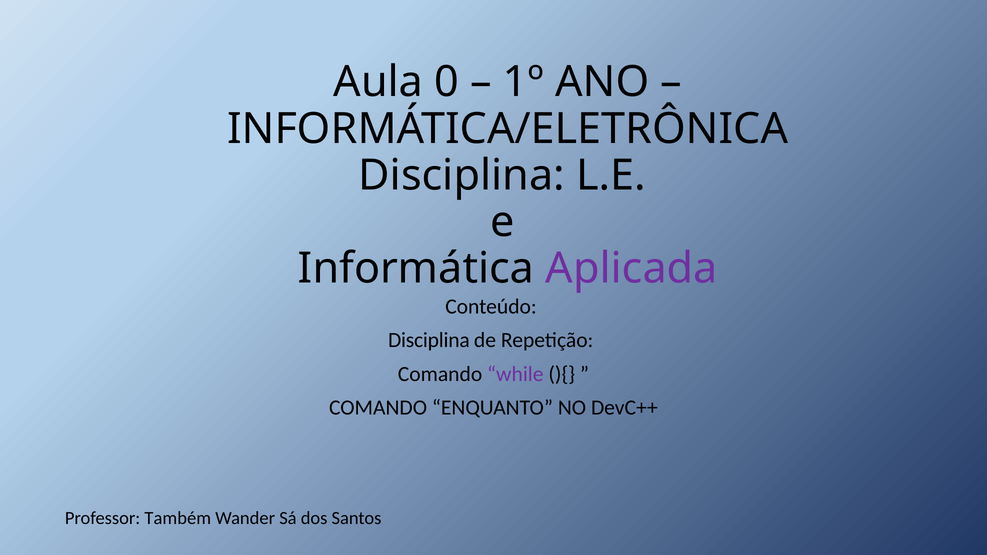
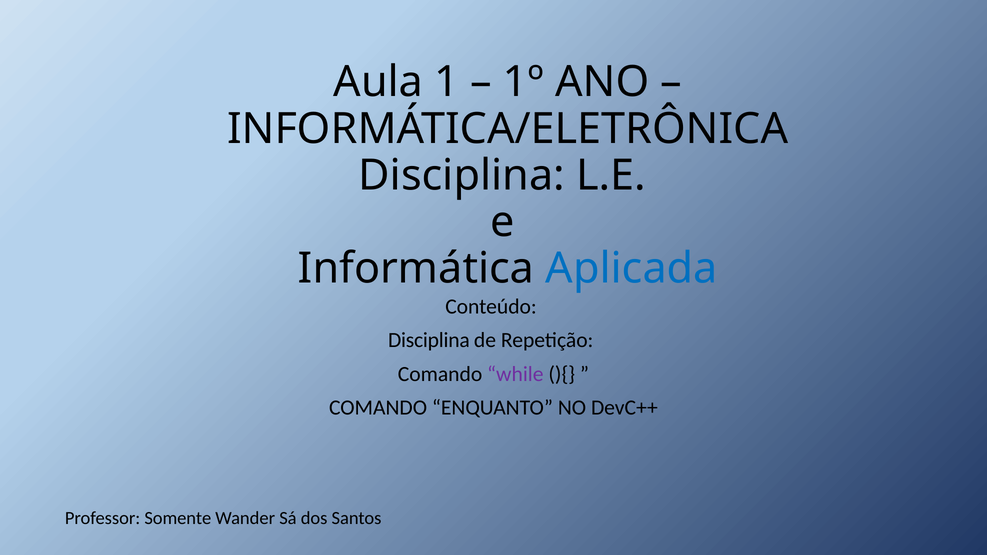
0: 0 -> 1
Aplicada colour: purple -> blue
Também: Também -> Somente
